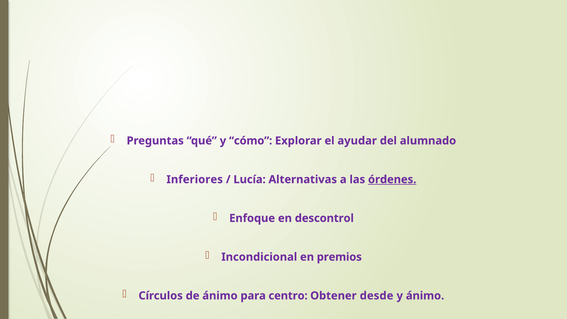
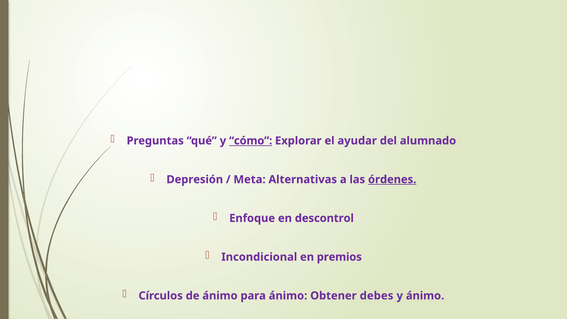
cómo underline: none -> present
Inferiores: Inferiores -> Depresión
Lucía: Lucía -> Meta
para centro: centro -> ánimo
desde: desde -> debes
